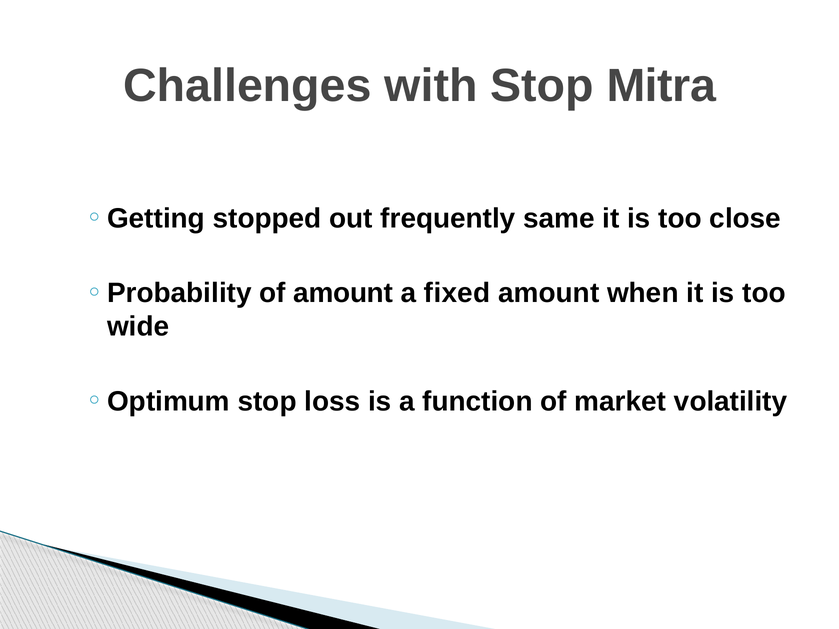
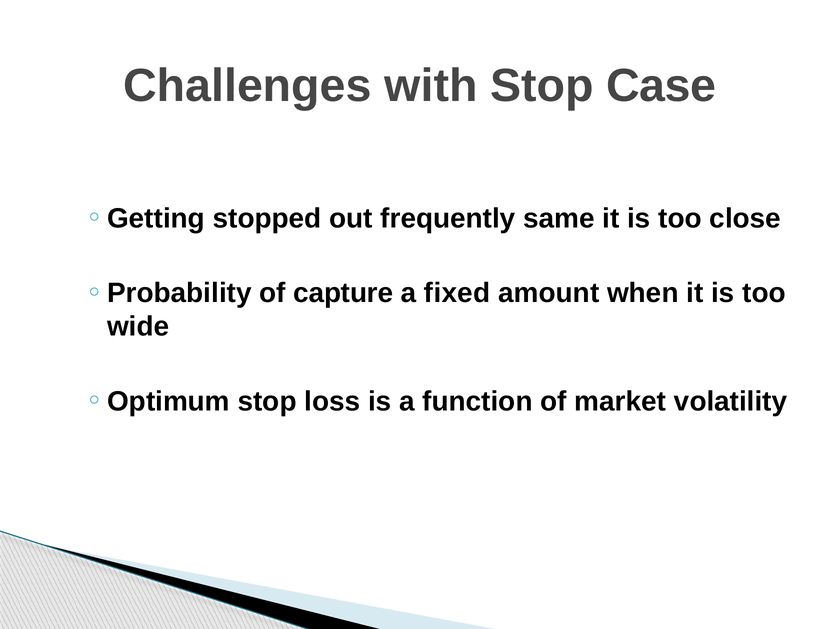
Mitra: Mitra -> Case
of amount: amount -> capture
